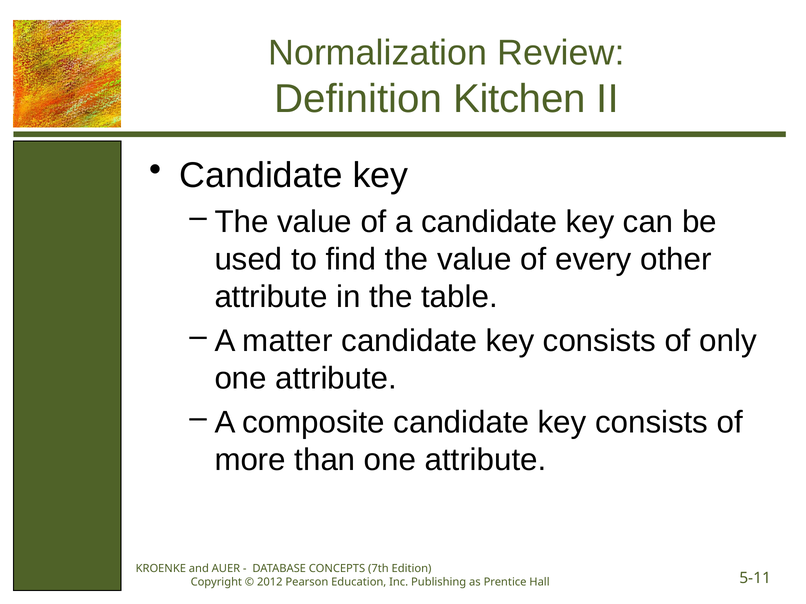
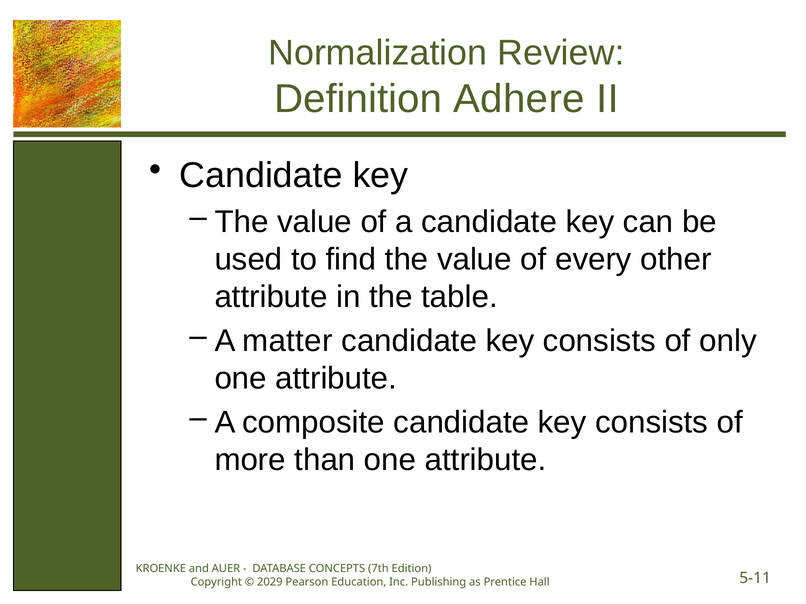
Kitchen: Kitchen -> Adhere
2012: 2012 -> 2029
